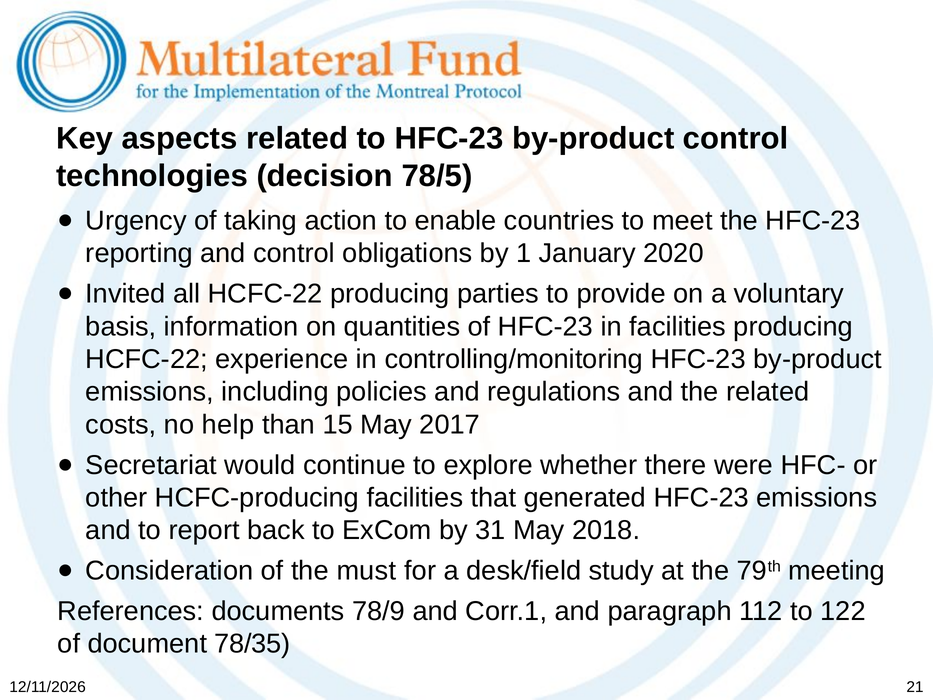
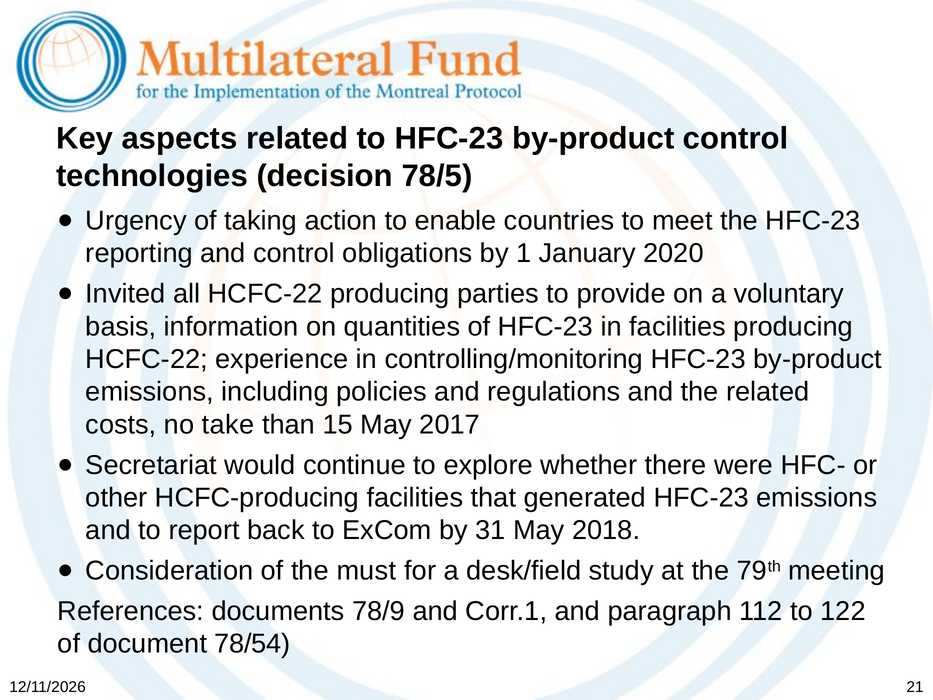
help: help -> take
78/35: 78/35 -> 78/54
